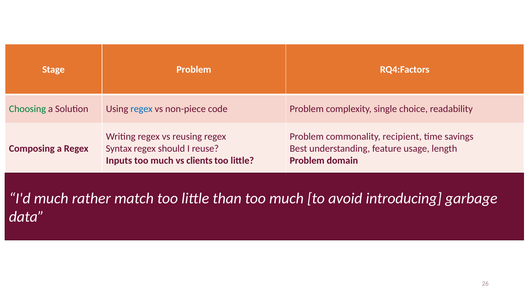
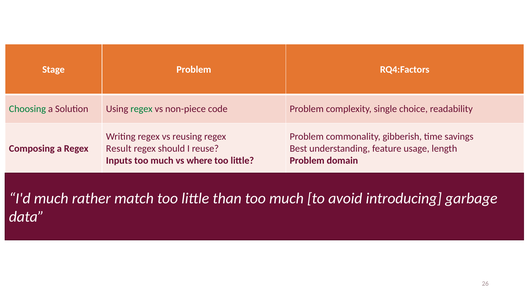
regex at (141, 109) colour: blue -> green
commonality recipient: recipient -> gibberish
Syntax at (119, 149): Syntax -> Result
clients: clients -> where
